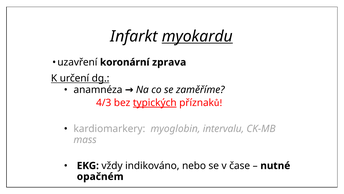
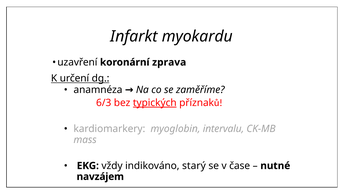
myokardu underline: present -> none
4/3: 4/3 -> 6/3
nebo: nebo -> starý
opačném: opačném -> navzájem
